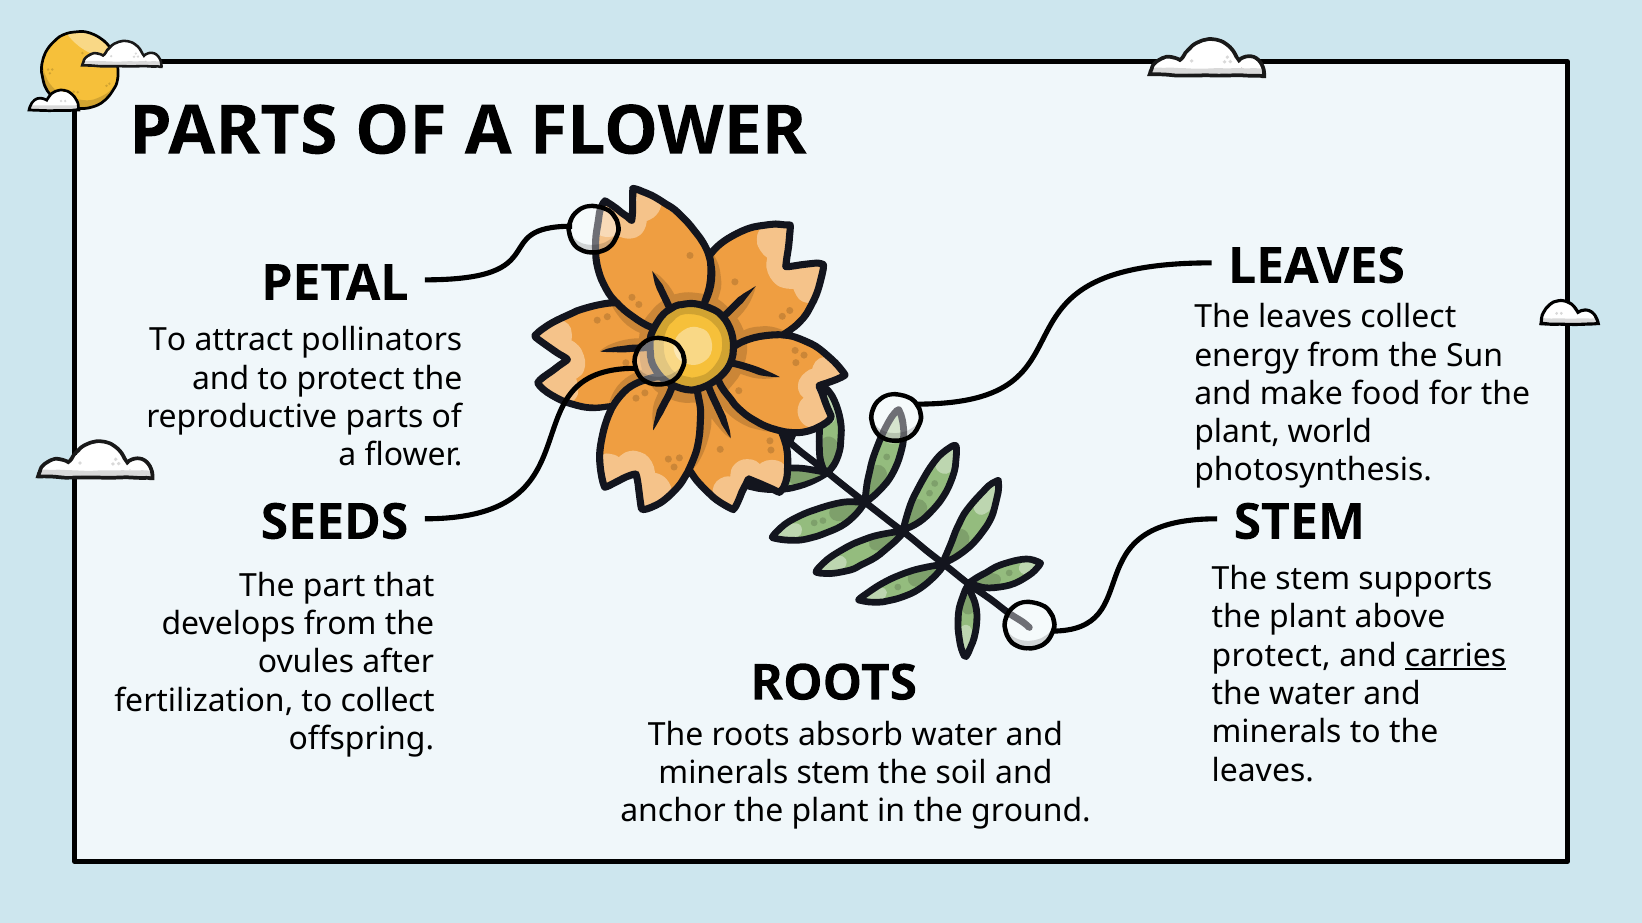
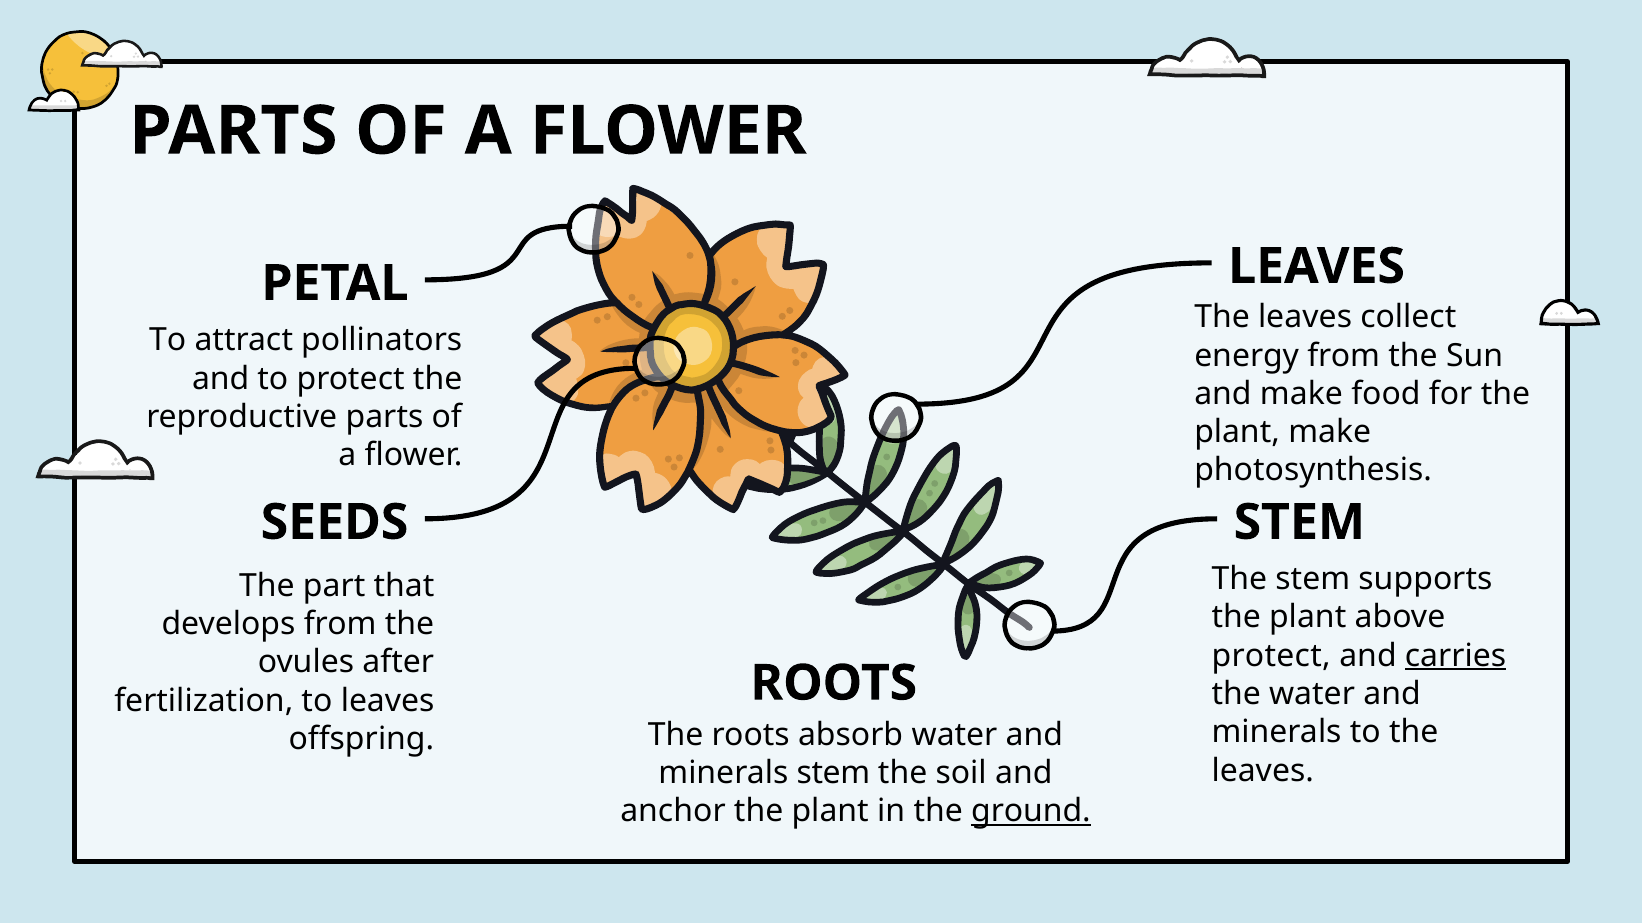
plant world: world -> make
to collect: collect -> leaves
ground underline: none -> present
